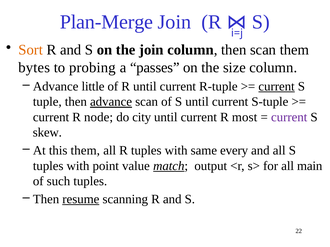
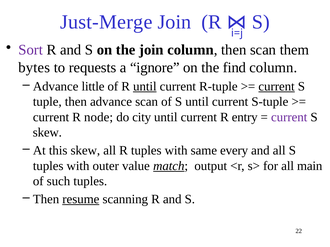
Plan-Merge: Plan-Merge -> Just-Merge
Sort colour: orange -> purple
probing: probing -> requests
passes: passes -> ignore
size: size -> find
until at (145, 87) underline: none -> present
advance at (111, 102) underline: present -> none
most: most -> entry
this them: them -> skew
point: point -> outer
